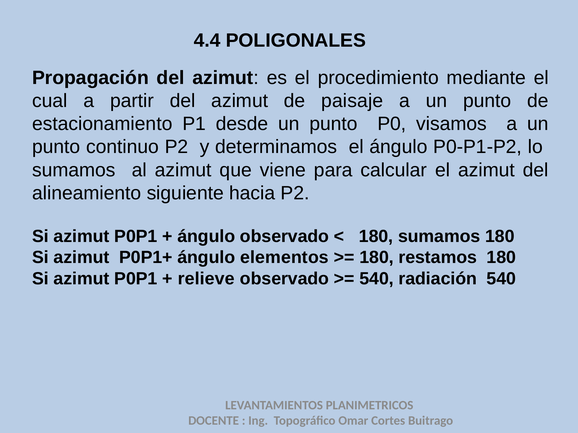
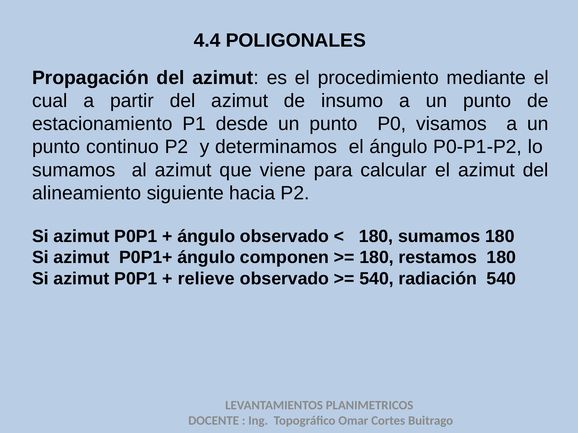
paisaje: paisaje -> insumo
elementos: elementos -> componen
